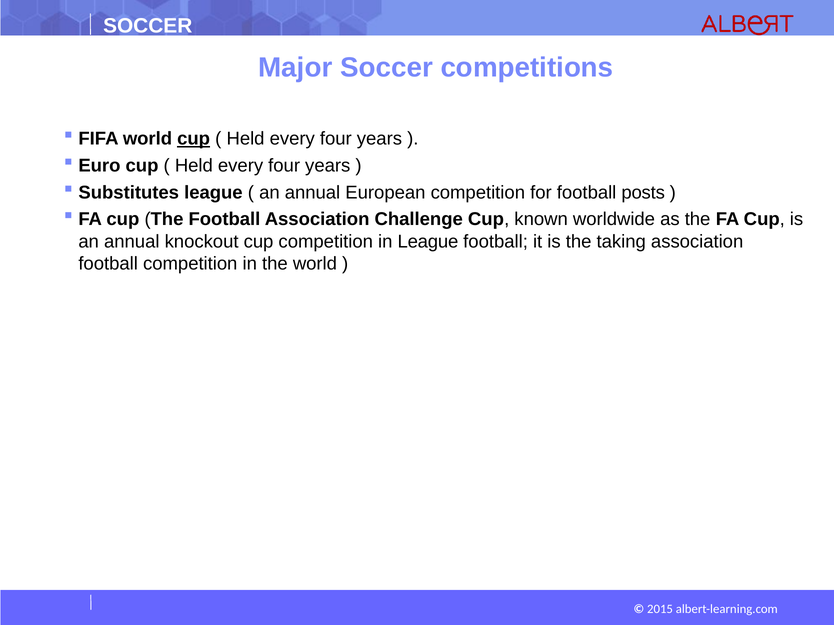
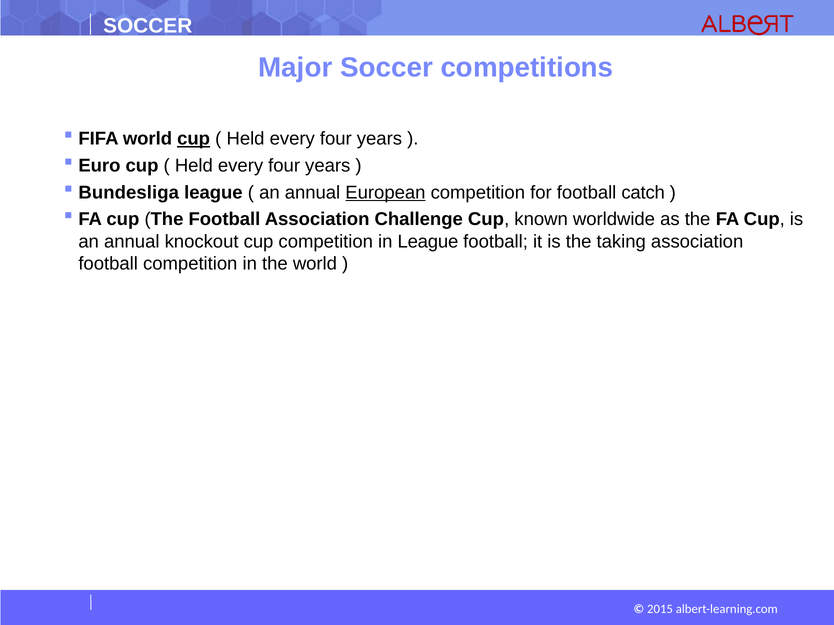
Substitutes: Substitutes -> Bundesliga
European underline: none -> present
posts: posts -> catch
